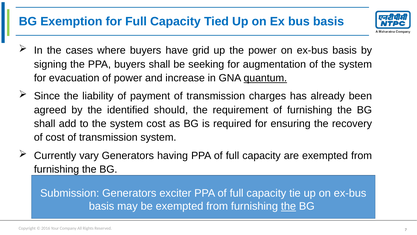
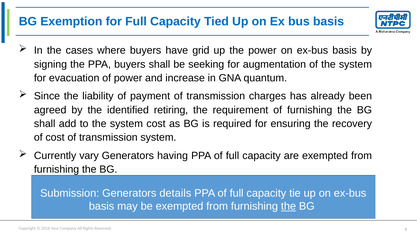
quantum underline: present -> none
should: should -> retiring
exciter: exciter -> details
